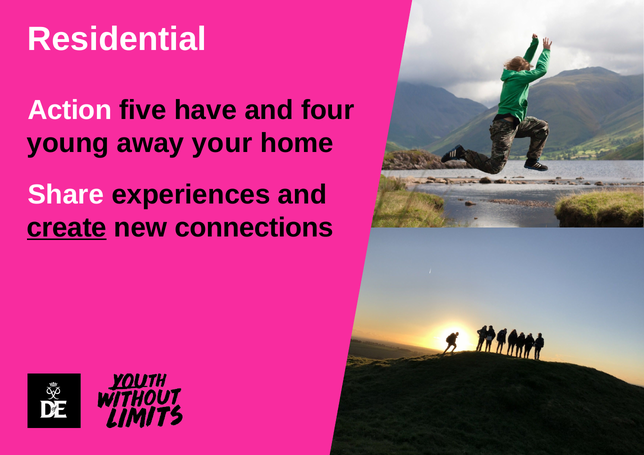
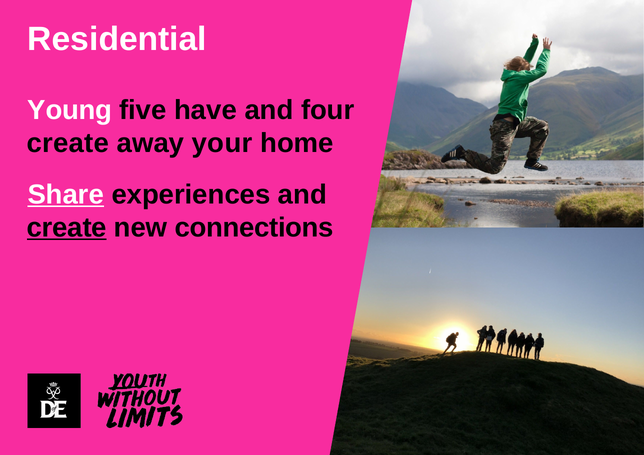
Action: Action -> Young
young at (68, 143): young -> create
Share underline: none -> present
